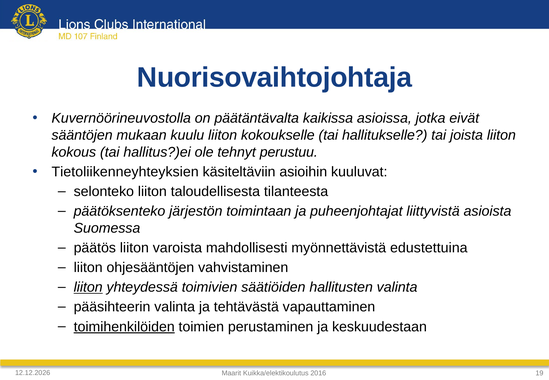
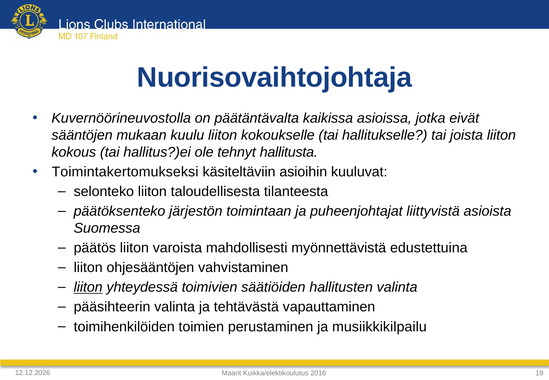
perustuu: perustuu -> hallitusta
Tietoliikenneyhteyksien: Tietoliikenneyhteyksien -> Toimintakertomukseksi
toimihenkilöiden underline: present -> none
keskuudestaan: keskuudestaan -> musiikkikilpailu
